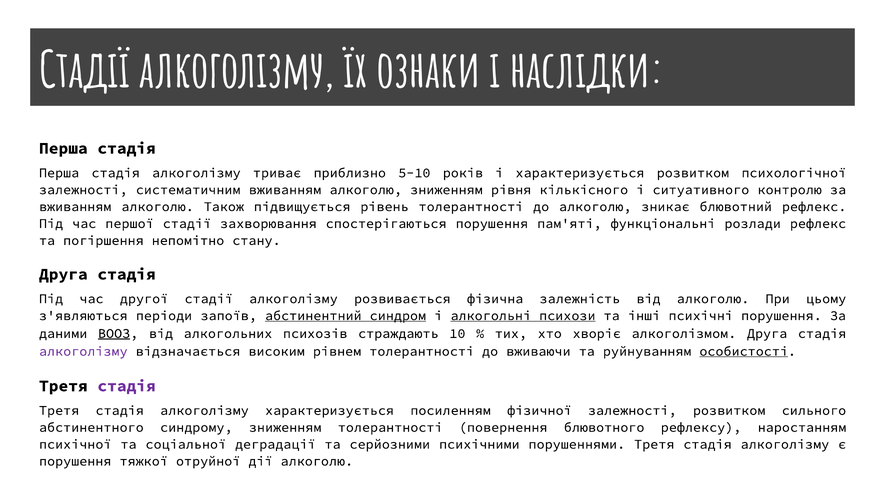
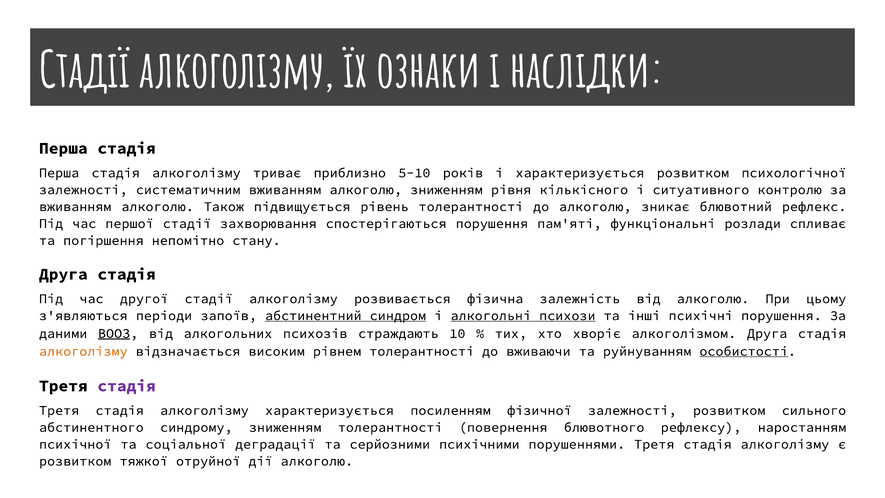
розлади рефлекс: рефлекс -> спливає
алкоголізму at (83, 351) colour: purple -> orange
порушення at (75, 461): порушення -> розвитком
